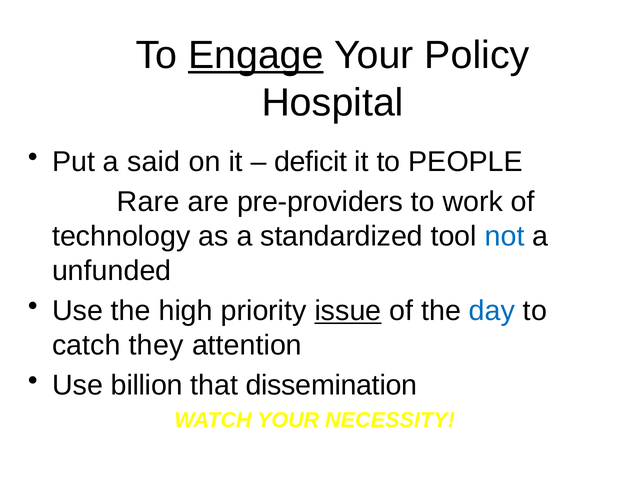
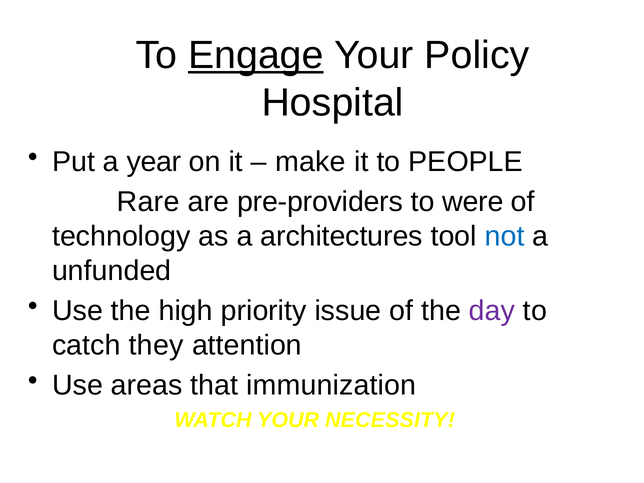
said: said -> year
deficit: deficit -> make
work: work -> were
standardized: standardized -> architectures
issue underline: present -> none
day colour: blue -> purple
billion: billion -> areas
dissemination: dissemination -> immunization
